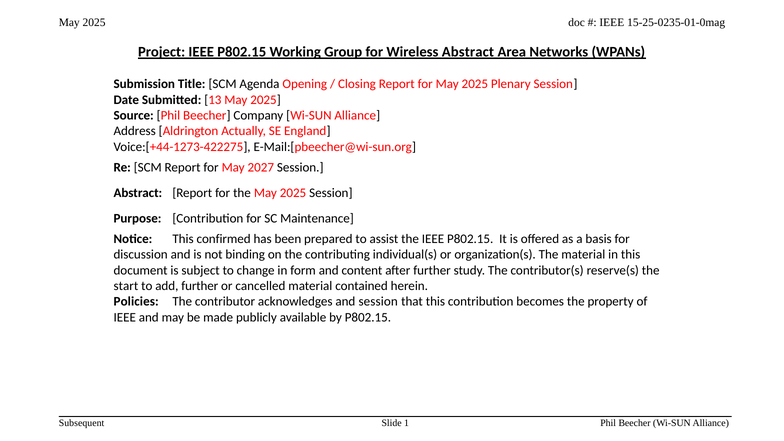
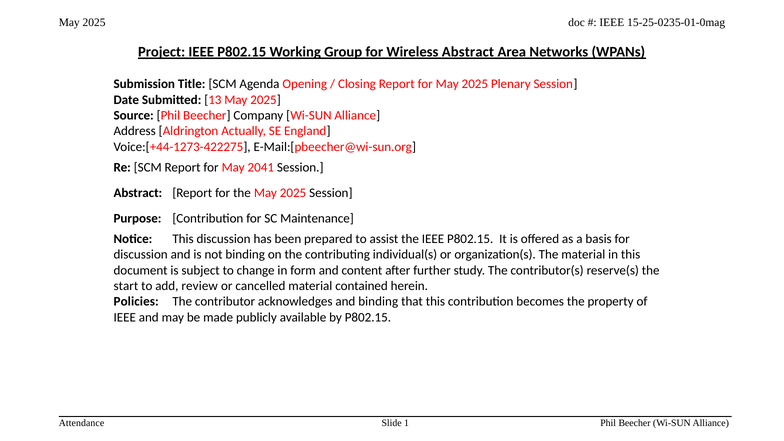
2027: 2027 -> 2041
This confirmed: confirmed -> discussion
add further: further -> review
and session: session -> binding
Subsequent: Subsequent -> Attendance
